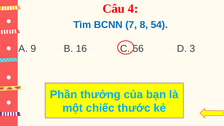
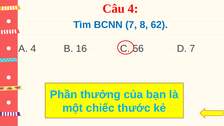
54: 54 -> 62
A 9: 9 -> 4
D 3: 3 -> 7
